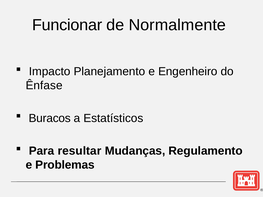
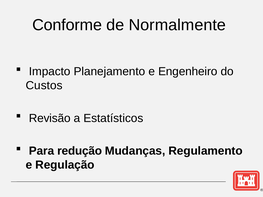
Funcionar: Funcionar -> Conforme
Ênfase: Ênfase -> Custos
Buracos: Buracos -> Revisão
resultar: resultar -> redução
Problemas: Problemas -> Regulação
